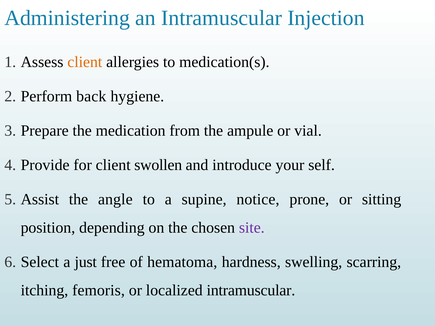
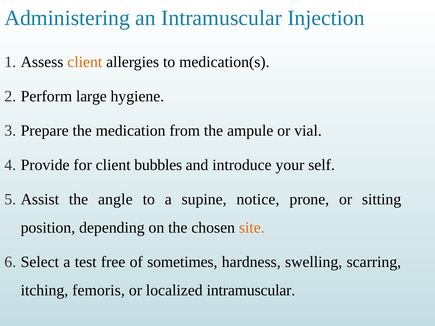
back: back -> large
swollen: swollen -> bubbles
site colour: purple -> orange
just: just -> test
hematoma: hematoma -> sometimes
